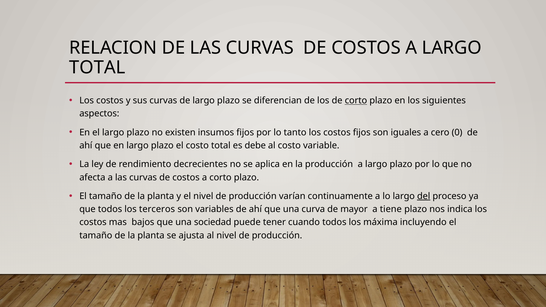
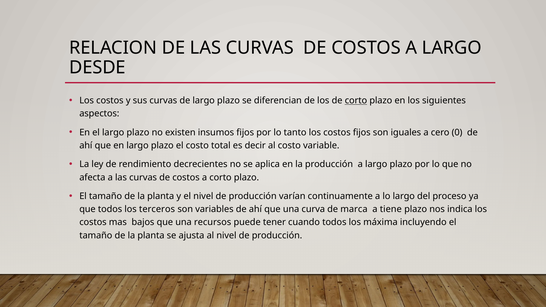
TOTAL at (97, 67): TOTAL -> DESDE
debe: debe -> decir
del underline: present -> none
mayor: mayor -> marca
sociedad: sociedad -> recursos
